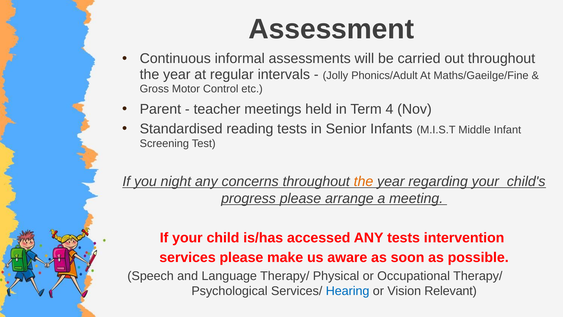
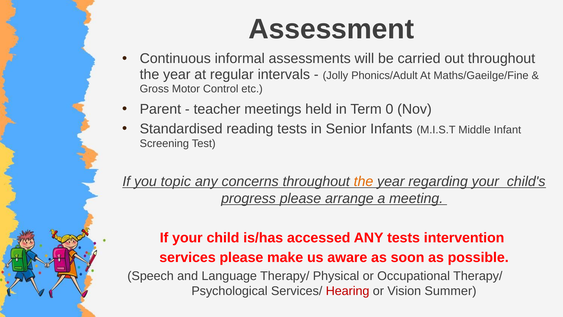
4: 4 -> 0
night: night -> topic
Hearing colour: blue -> red
Relevant: Relevant -> Summer
